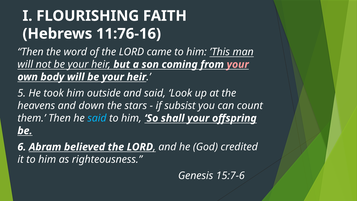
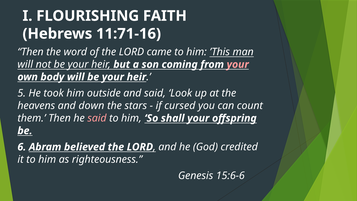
11:76-16: 11:76-16 -> 11:71-16
subsist: subsist -> cursed
said at (97, 118) colour: light blue -> pink
15:7-6: 15:7-6 -> 15:6-6
